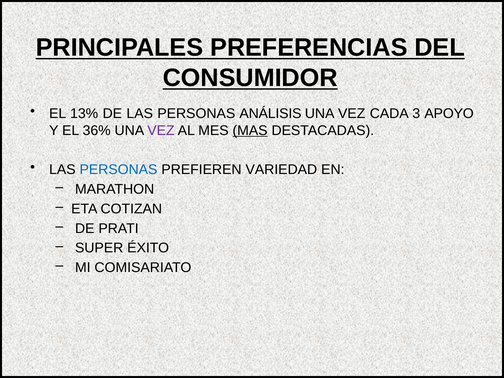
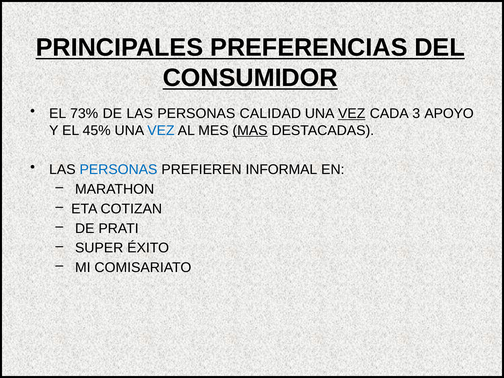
13%: 13% -> 73%
ANÁLISIS: ANÁLISIS -> CALIDAD
VEZ at (352, 114) underline: none -> present
36%: 36% -> 45%
VEZ at (161, 130) colour: purple -> blue
VARIEDAD: VARIEDAD -> INFORMAL
